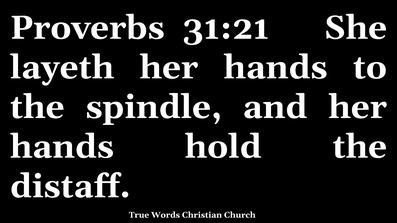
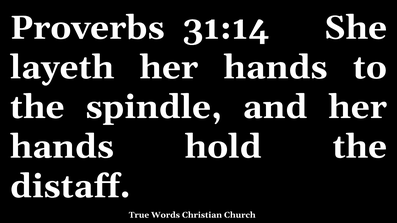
31:21: 31:21 -> 31:14
